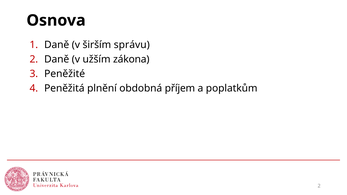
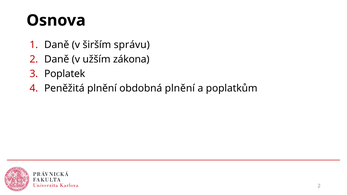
Peněžité: Peněžité -> Poplatek
obdobná příjem: příjem -> plnění
